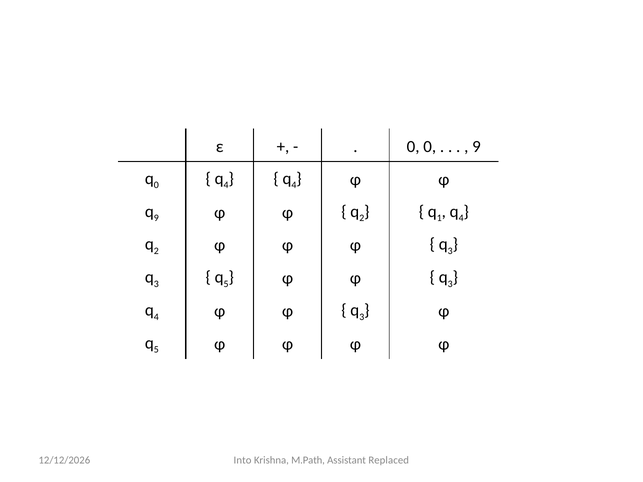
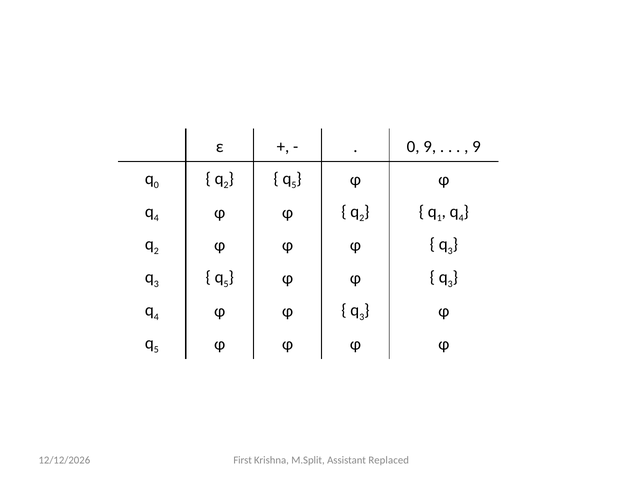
0 0: 0 -> 9
4 at (226, 185): 4 -> 2
4 at (294, 185): 4 -> 5
9 at (156, 218): 9 -> 4
Into: Into -> First
M.Path: M.Path -> M.Split
